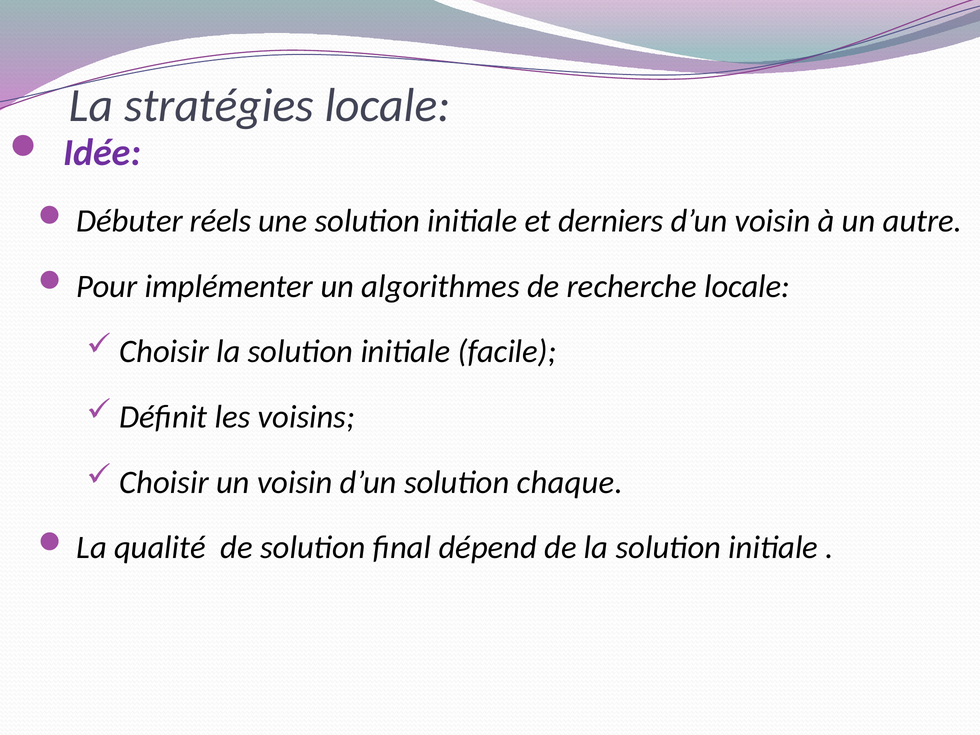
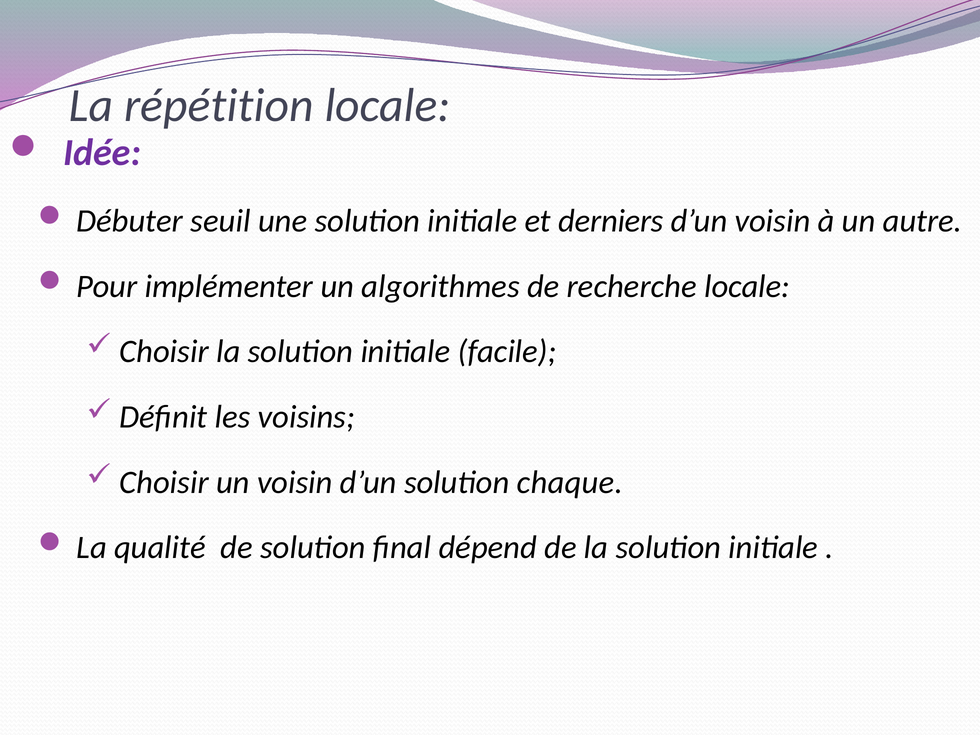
stratégies: stratégies -> répétition
réels: réels -> seuil
